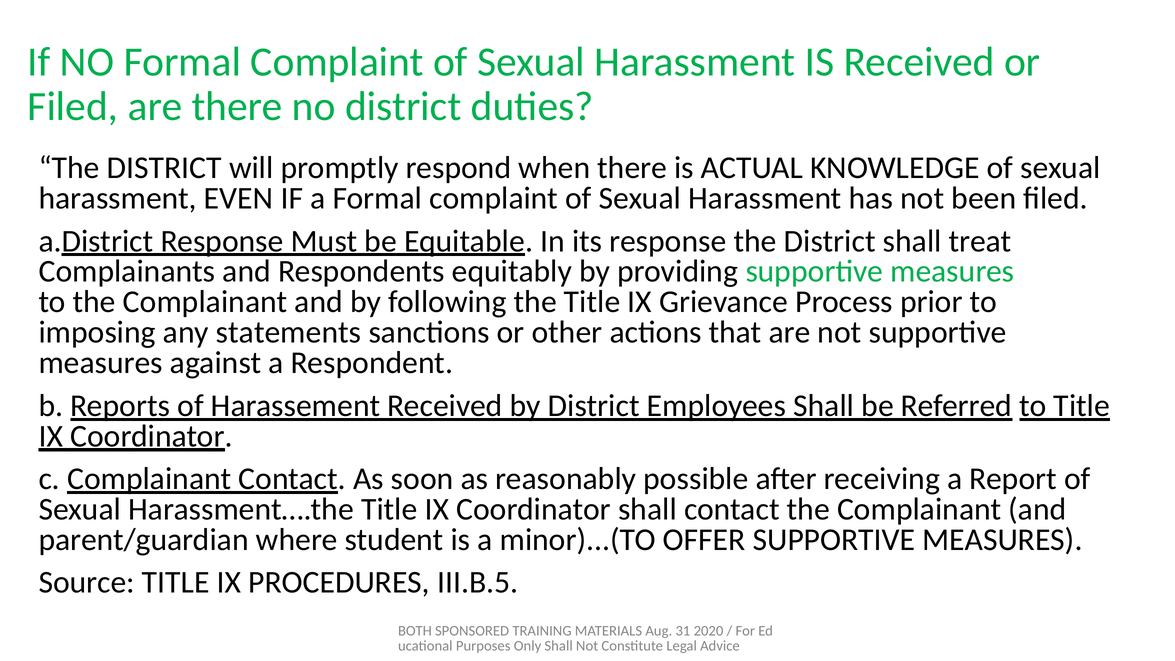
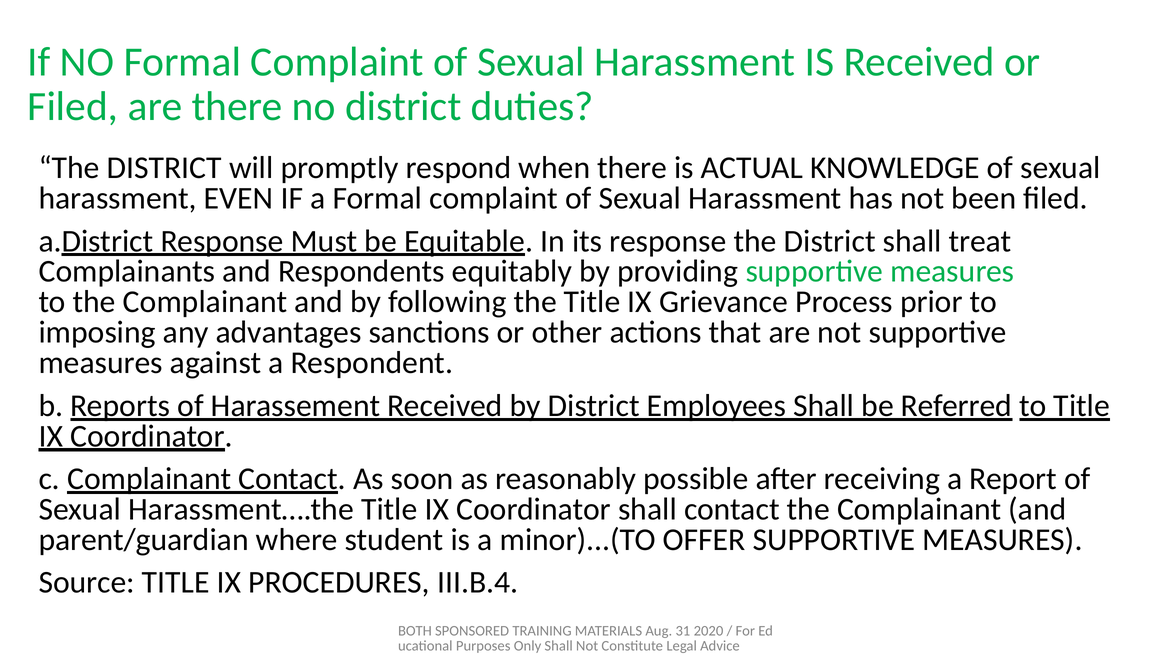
statements: statements -> advantages
III.B.5: III.B.5 -> III.B.4
